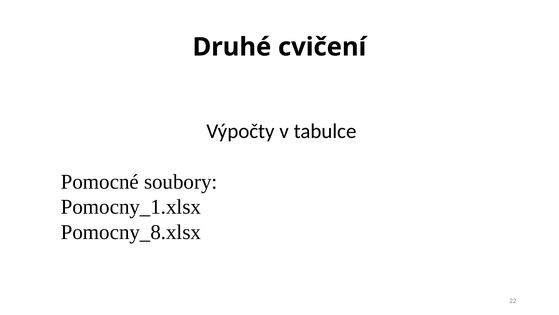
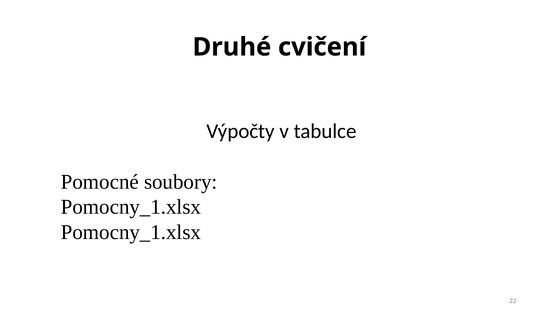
Pomocny_8.xlsx at (131, 232): Pomocny_8.xlsx -> Pomocny_1.xlsx
